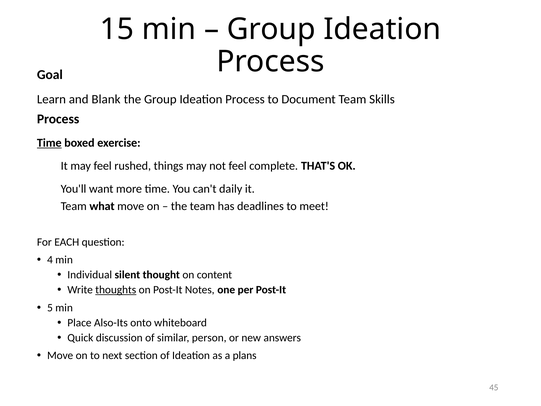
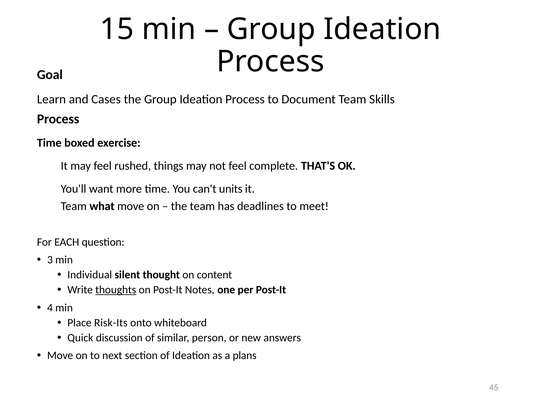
Blank: Blank -> Cases
Time at (49, 143) underline: present -> none
daily: daily -> units
4: 4 -> 3
5: 5 -> 4
Also-Its: Also-Its -> Risk-Its
